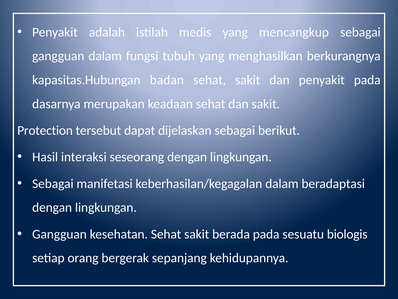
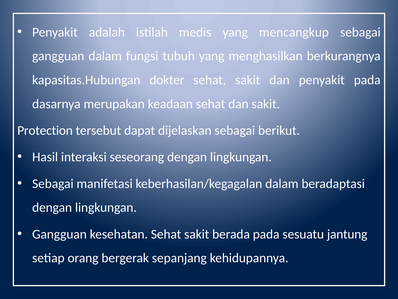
badan: badan -> dokter
biologis: biologis -> jantung
